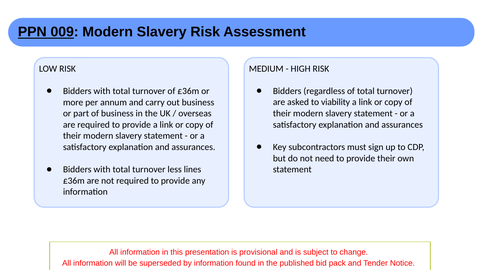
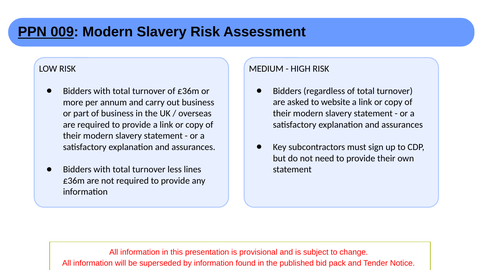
viability: viability -> website
